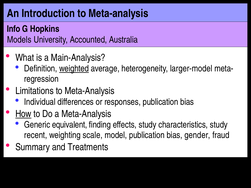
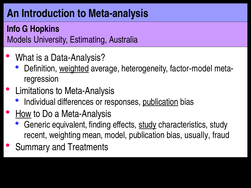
Accounted: Accounted -> Estimating
Main-Analysis: Main-Analysis -> Data-Analysis
larger-model: larger-model -> factor-model
publication at (160, 102) underline: none -> present
study at (148, 125) underline: none -> present
scale: scale -> mean
gender: gender -> usually
